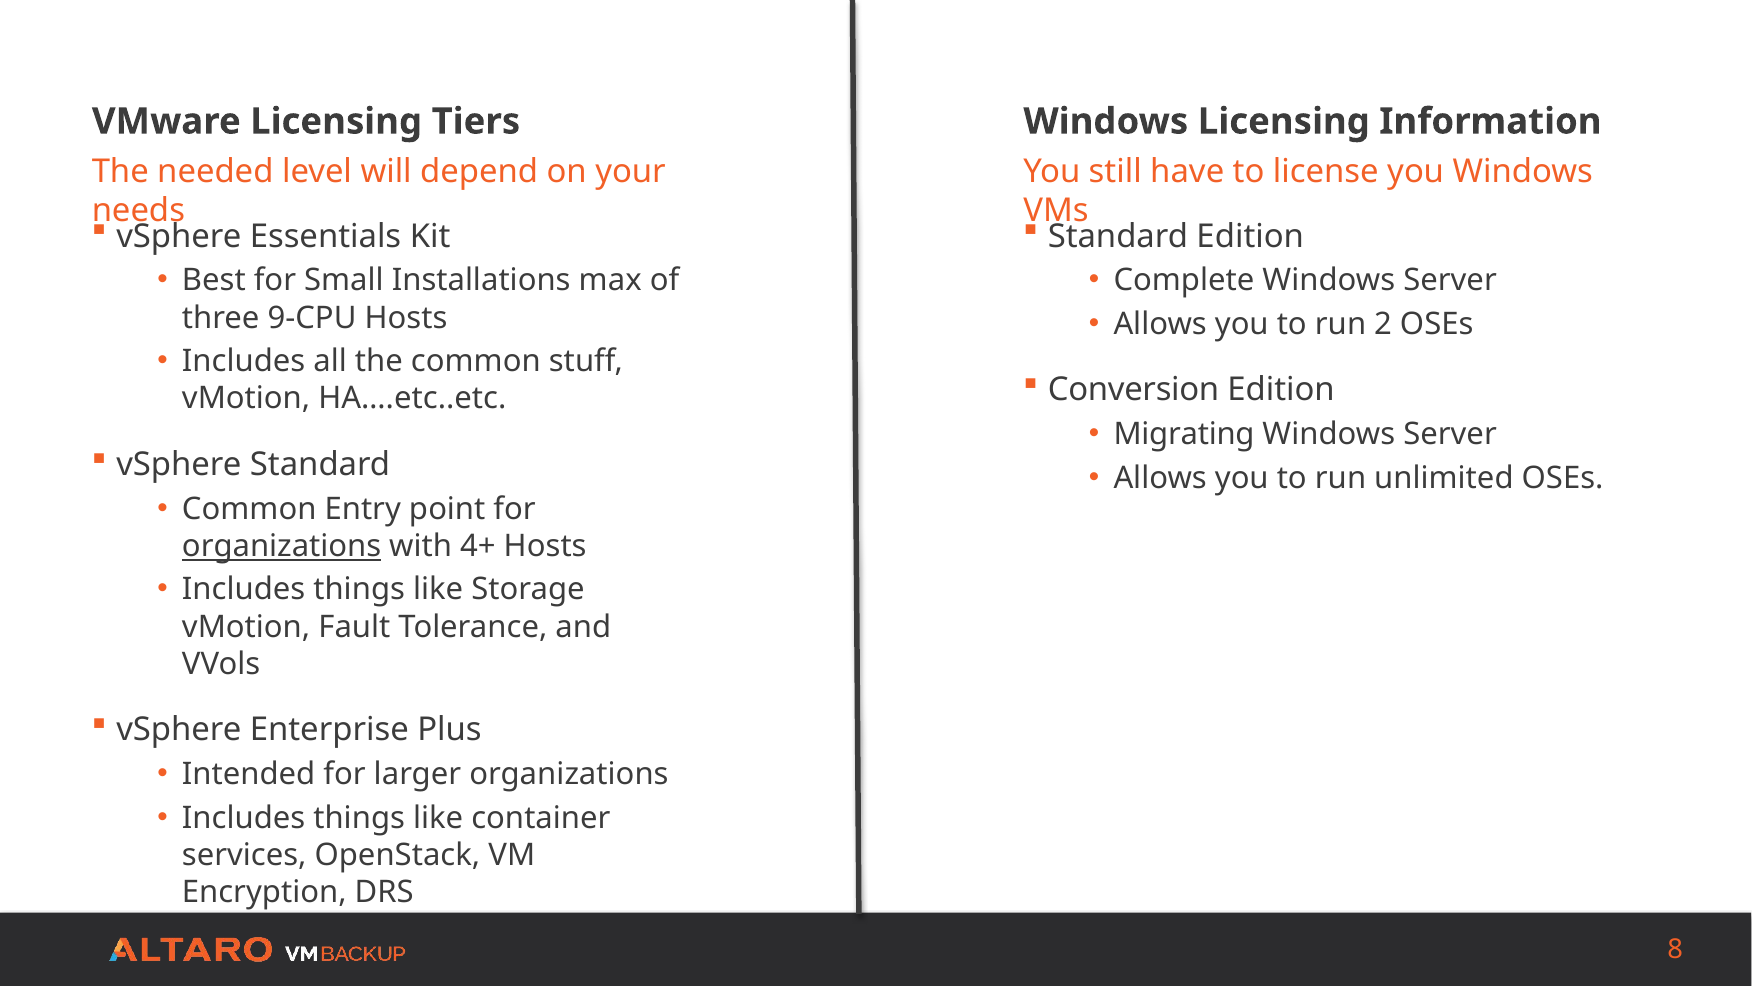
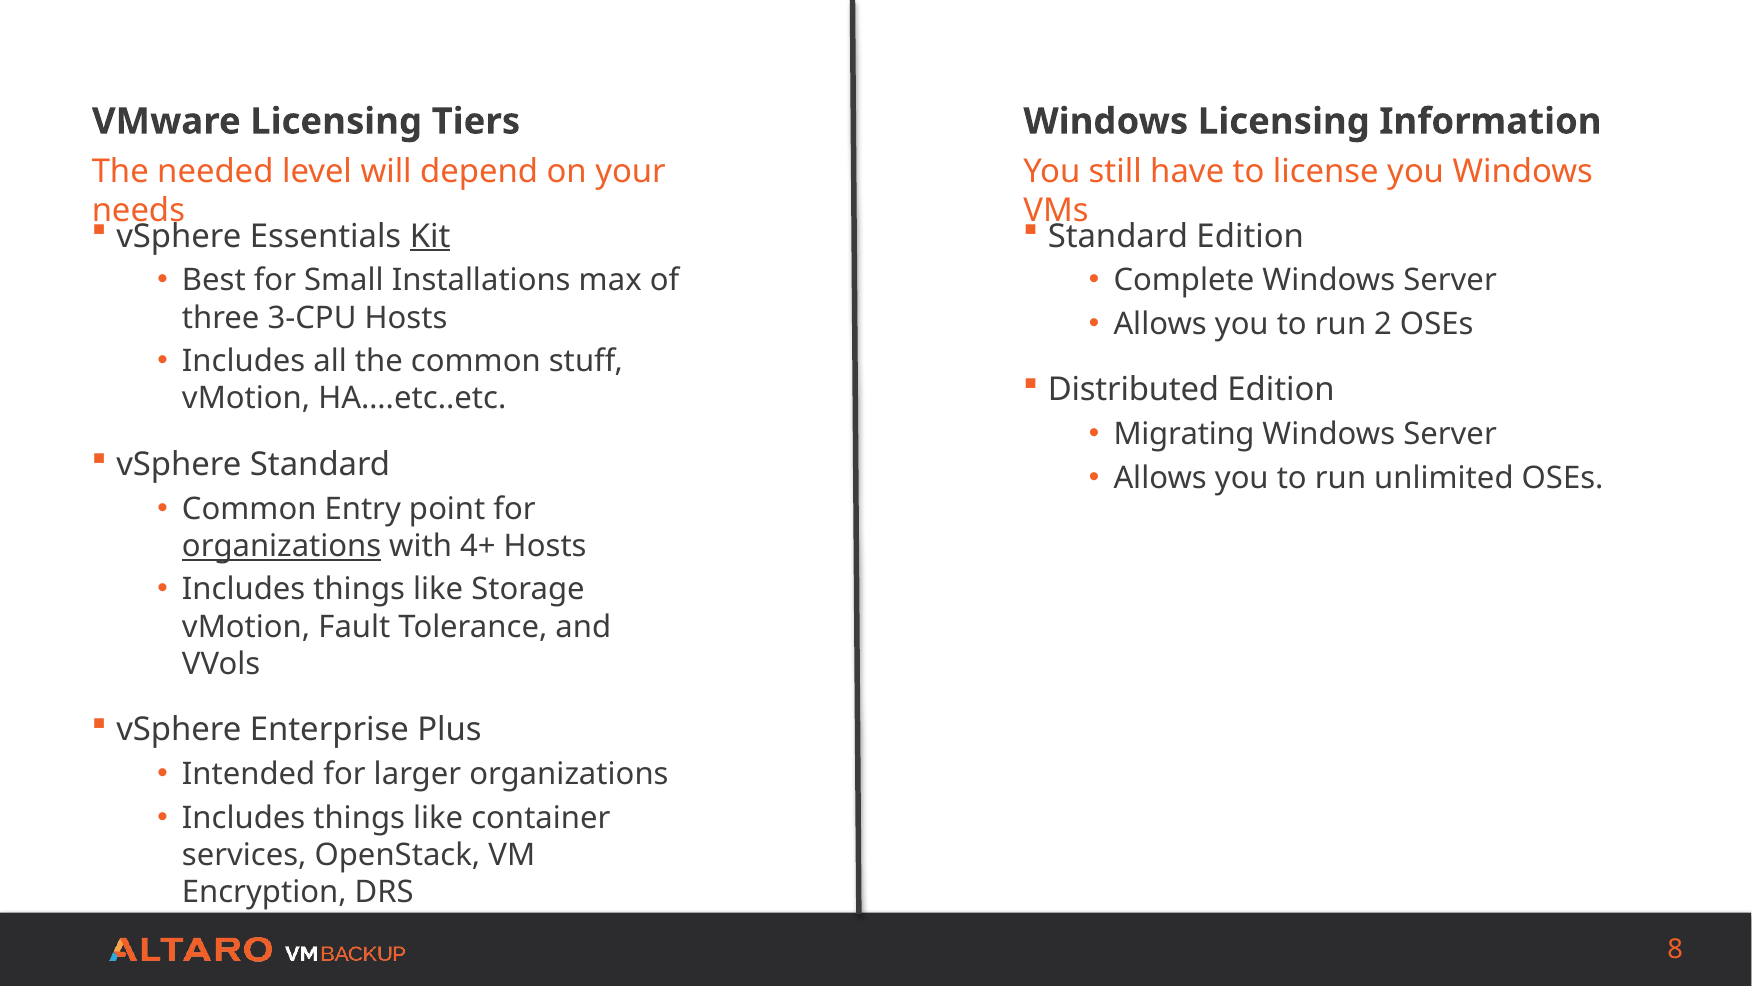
Kit underline: none -> present
9-CPU: 9-CPU -> 3-CPU
Conversion: Conversion -> Distributed
